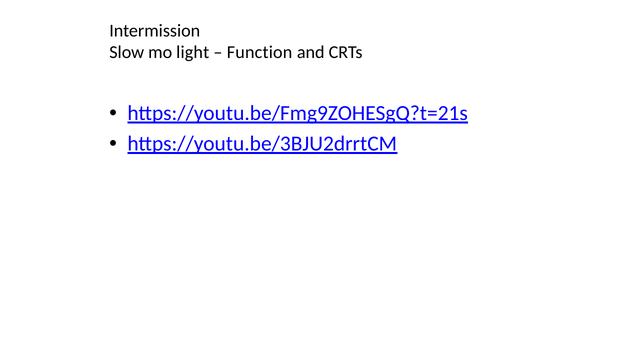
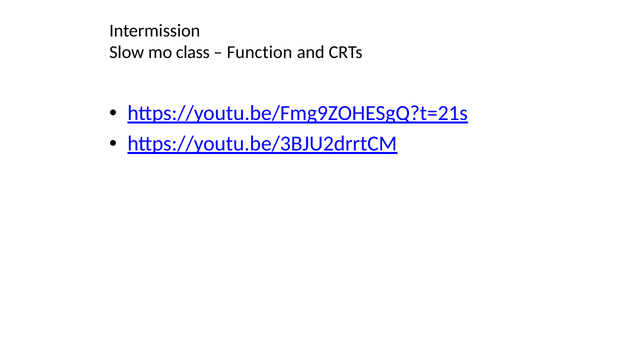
light: light -> class
